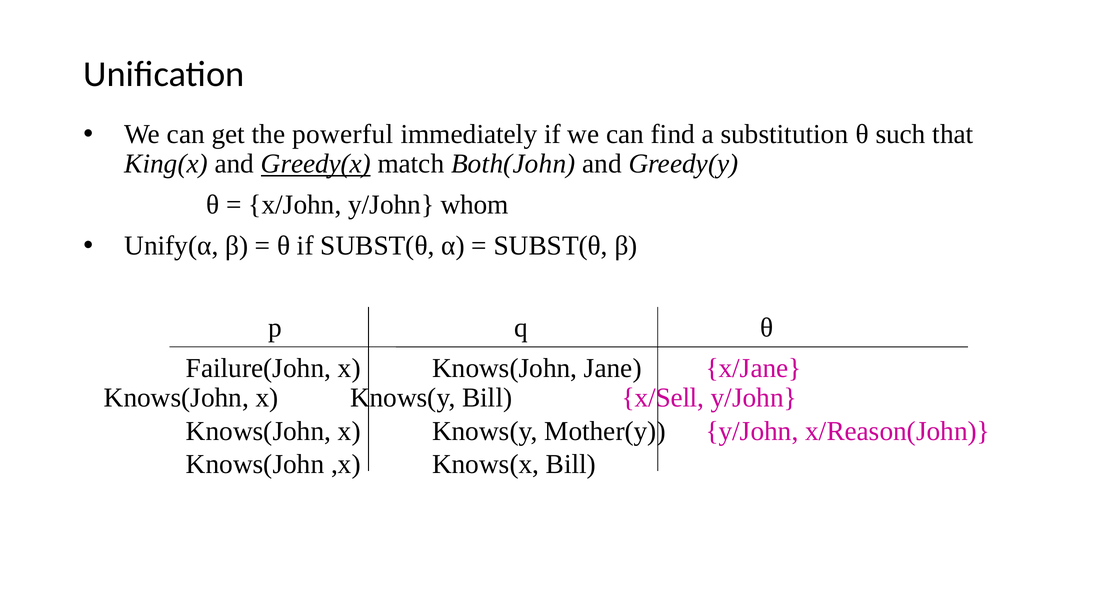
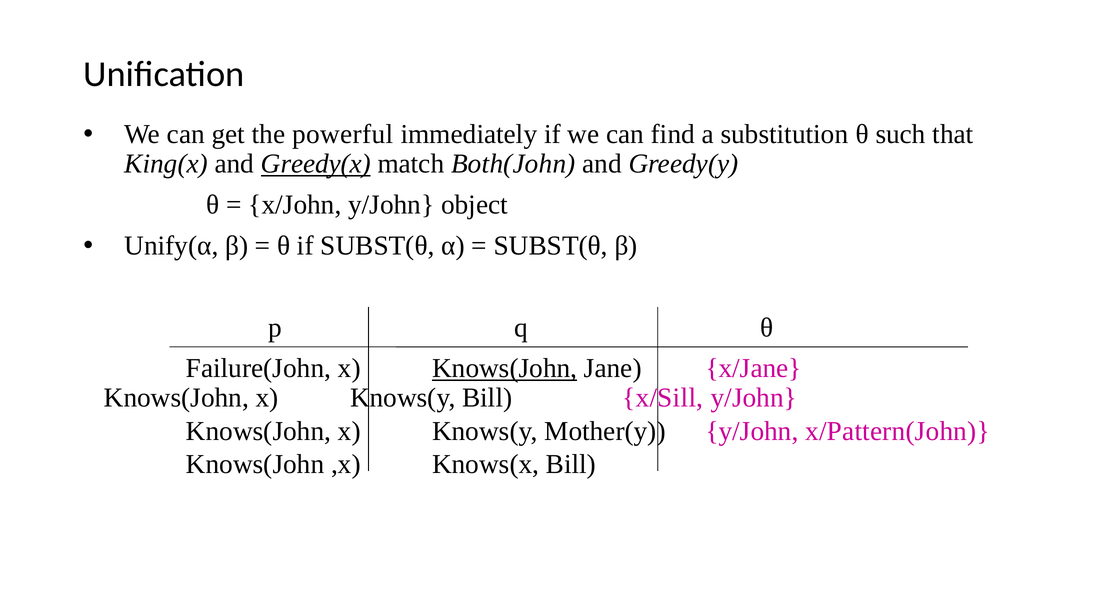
whom: whom -> object
Knows(John at (505, 369) underline: none -> present
x/Sell: x/Sell -> x/Sill
x/Reason(John: x/Reason(John -> x/Pattern(John
